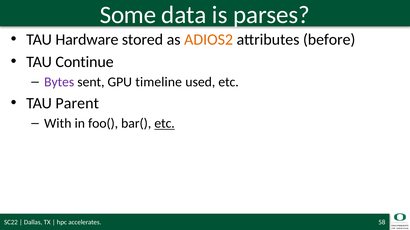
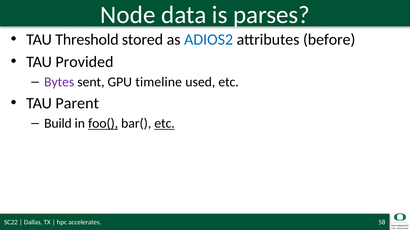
Some: Some -> Node
Hardware: Hardware -> Threshold
ADIOS2 colour: orange -> blue
Continue: Continue -> Provided
With: With -> Build
foo( underline: none -> present
